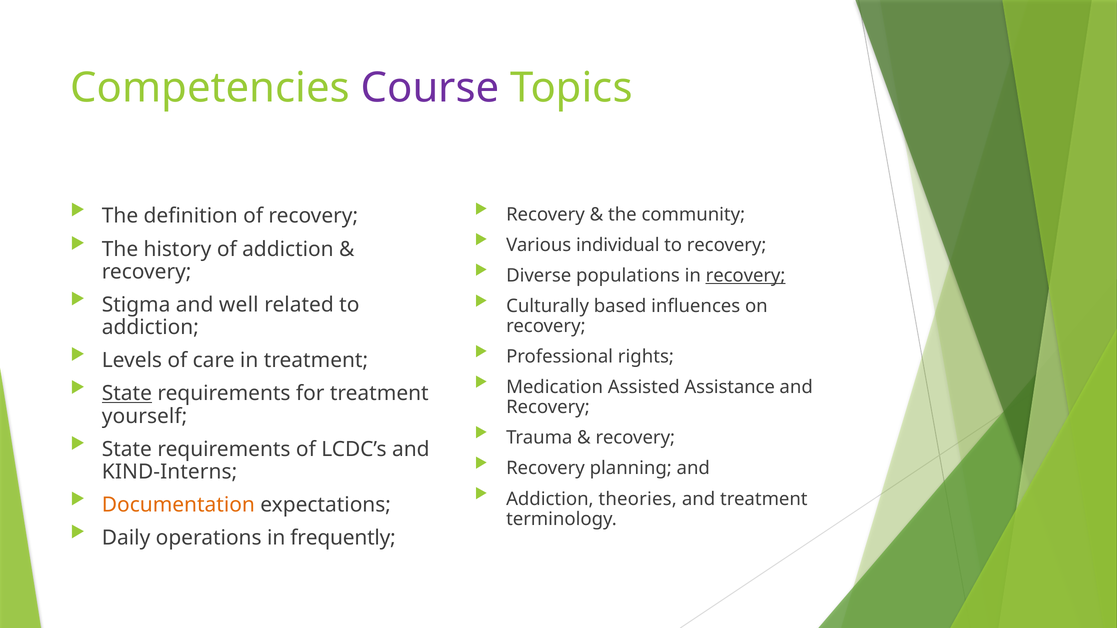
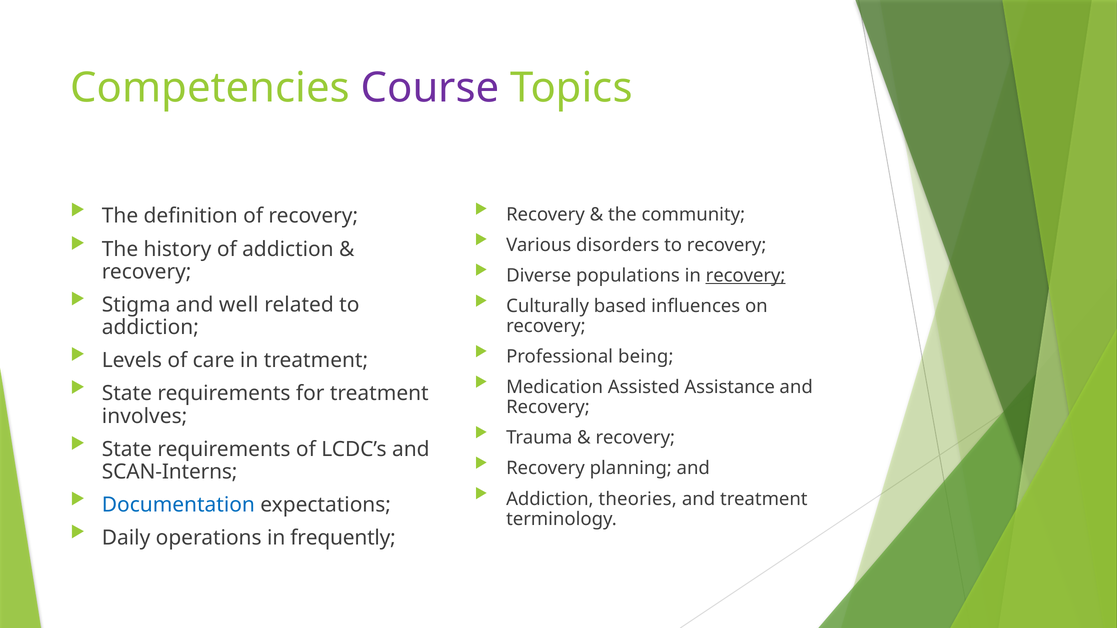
individual: individual -> disorders
rights: rights -> being
State at (127, 394) underline: present -> none
yourself: yourself -> involves
KIND-Interns: KIND-Interns -> SCAN-Interns
Documentation colour: orange -> blue
